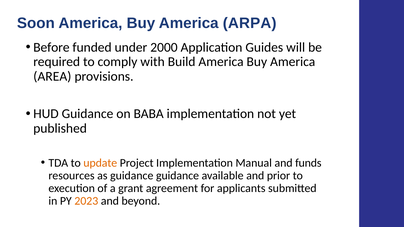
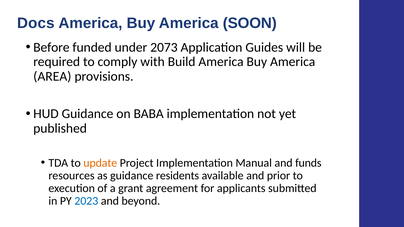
Soon: Soon -> Docs
ARPA: ARPA -> SOON
2000: 2000 -> 2073
guidance guidance: guidance -> residents
2023 colour: orange -> blue
